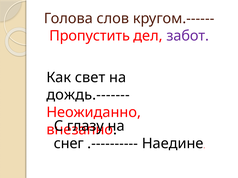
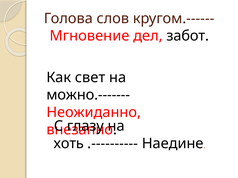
Пропустить: Пропустить -> Мгновение
забот colour: purple -> black
дождь.-------: дождь.------- -> можно.-------
снег: снег -> хоть
